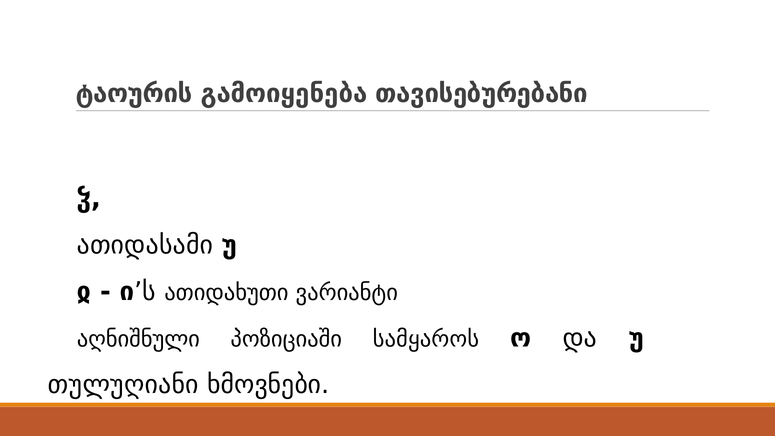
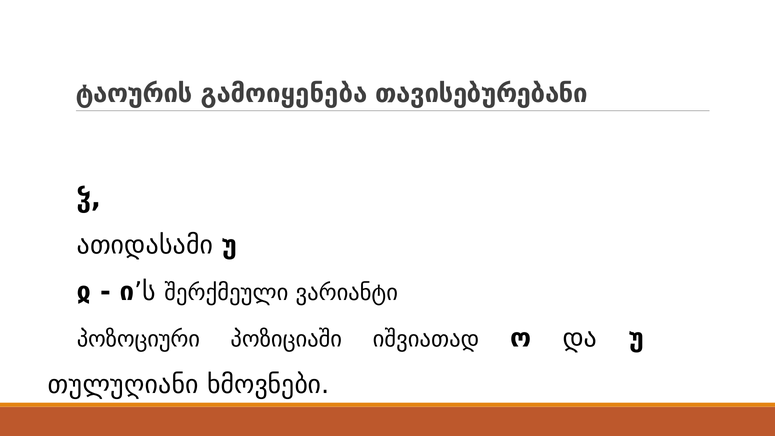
ათიდახუთი: ათიდახუთი -> შერქმეული
აღნიშნული: აღნიშნული -> პოზოციური
სამყაროს: სამყაროს -> იშვიათად
